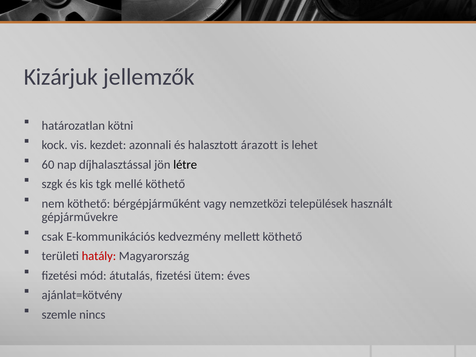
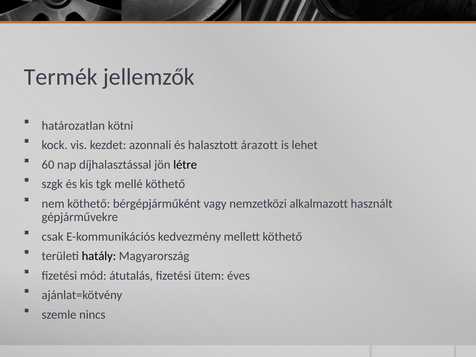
Kizárjuk: Kizárjuk -> Termék
települések: települések -> alkalmazott
hatály colour: red -> black
